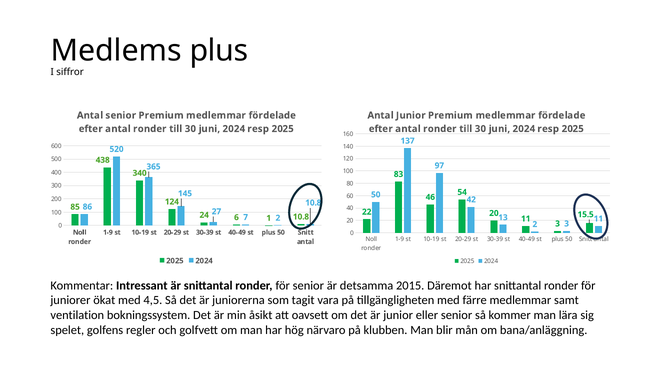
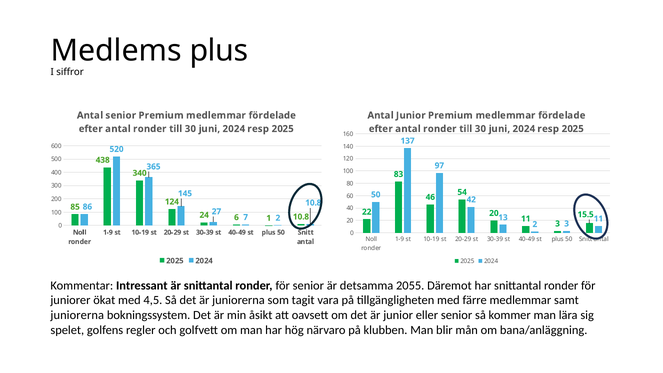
2015: 2015 -> 2055
ventilation at (77, 315): ventilation -> juniorerna
